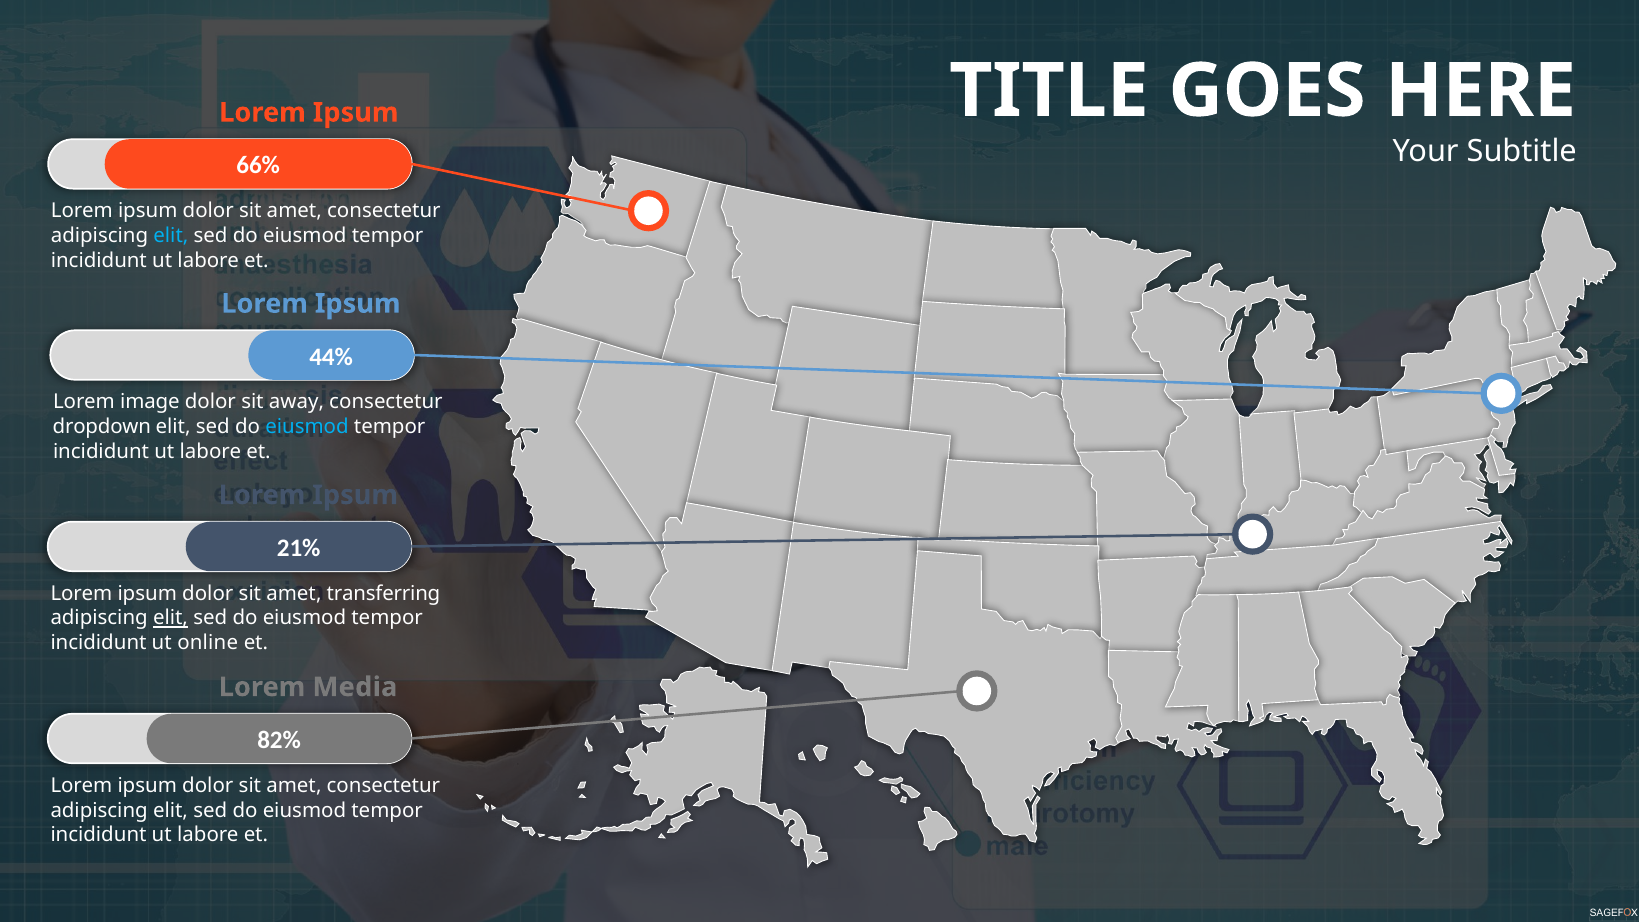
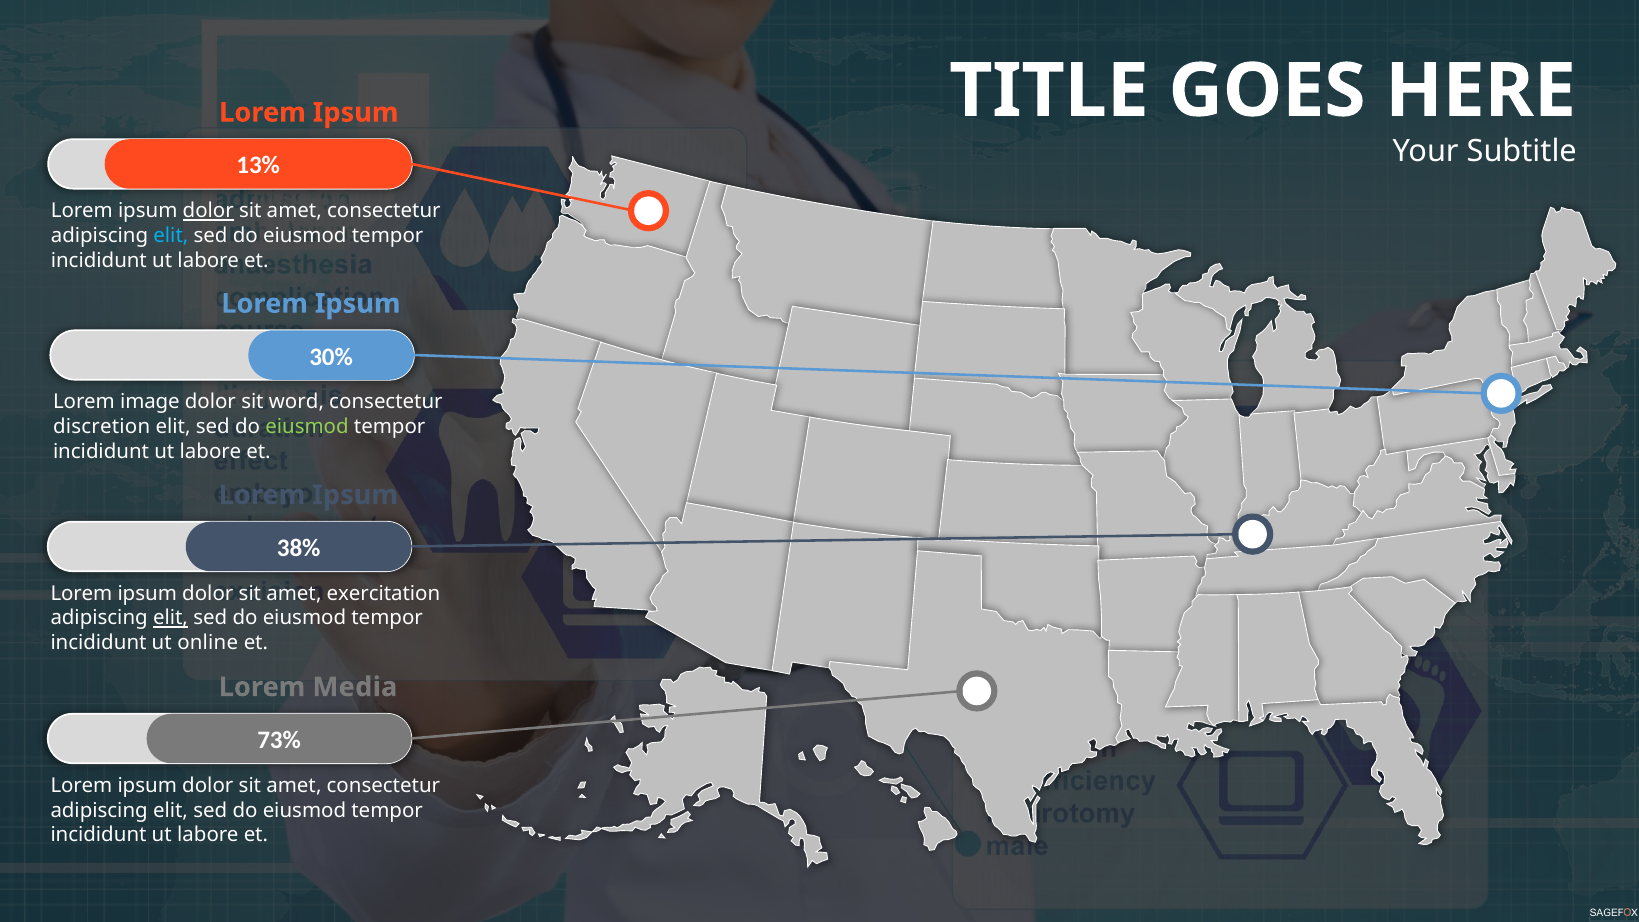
66%: 66% -> 13%
dolor at (208, 211) underline: none -> present
44%: 44% -> 30%
away: away -> word
dropdown: dropdown -> discretion
eiusmod at (307, 427) colour: light blue -> light green
21%: 21% -> 38%
transferring: transferring -> exercitation
82%: 82% -> 73%
